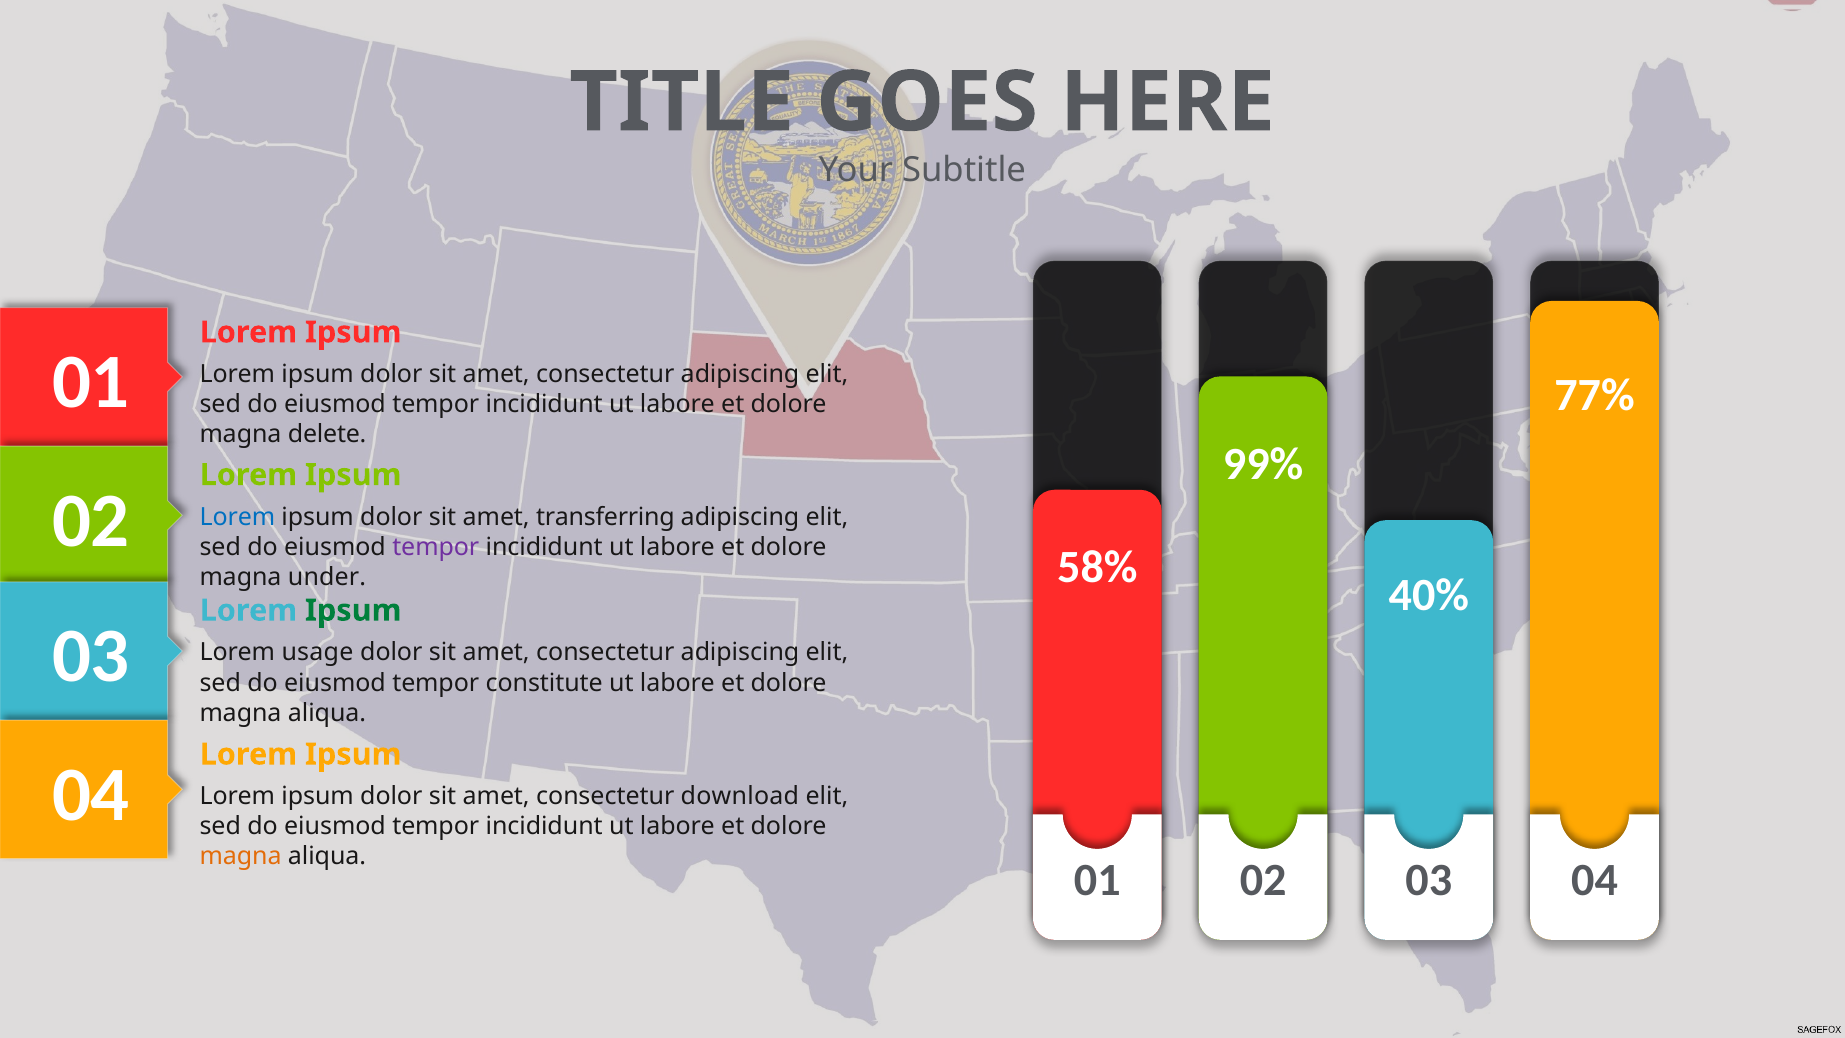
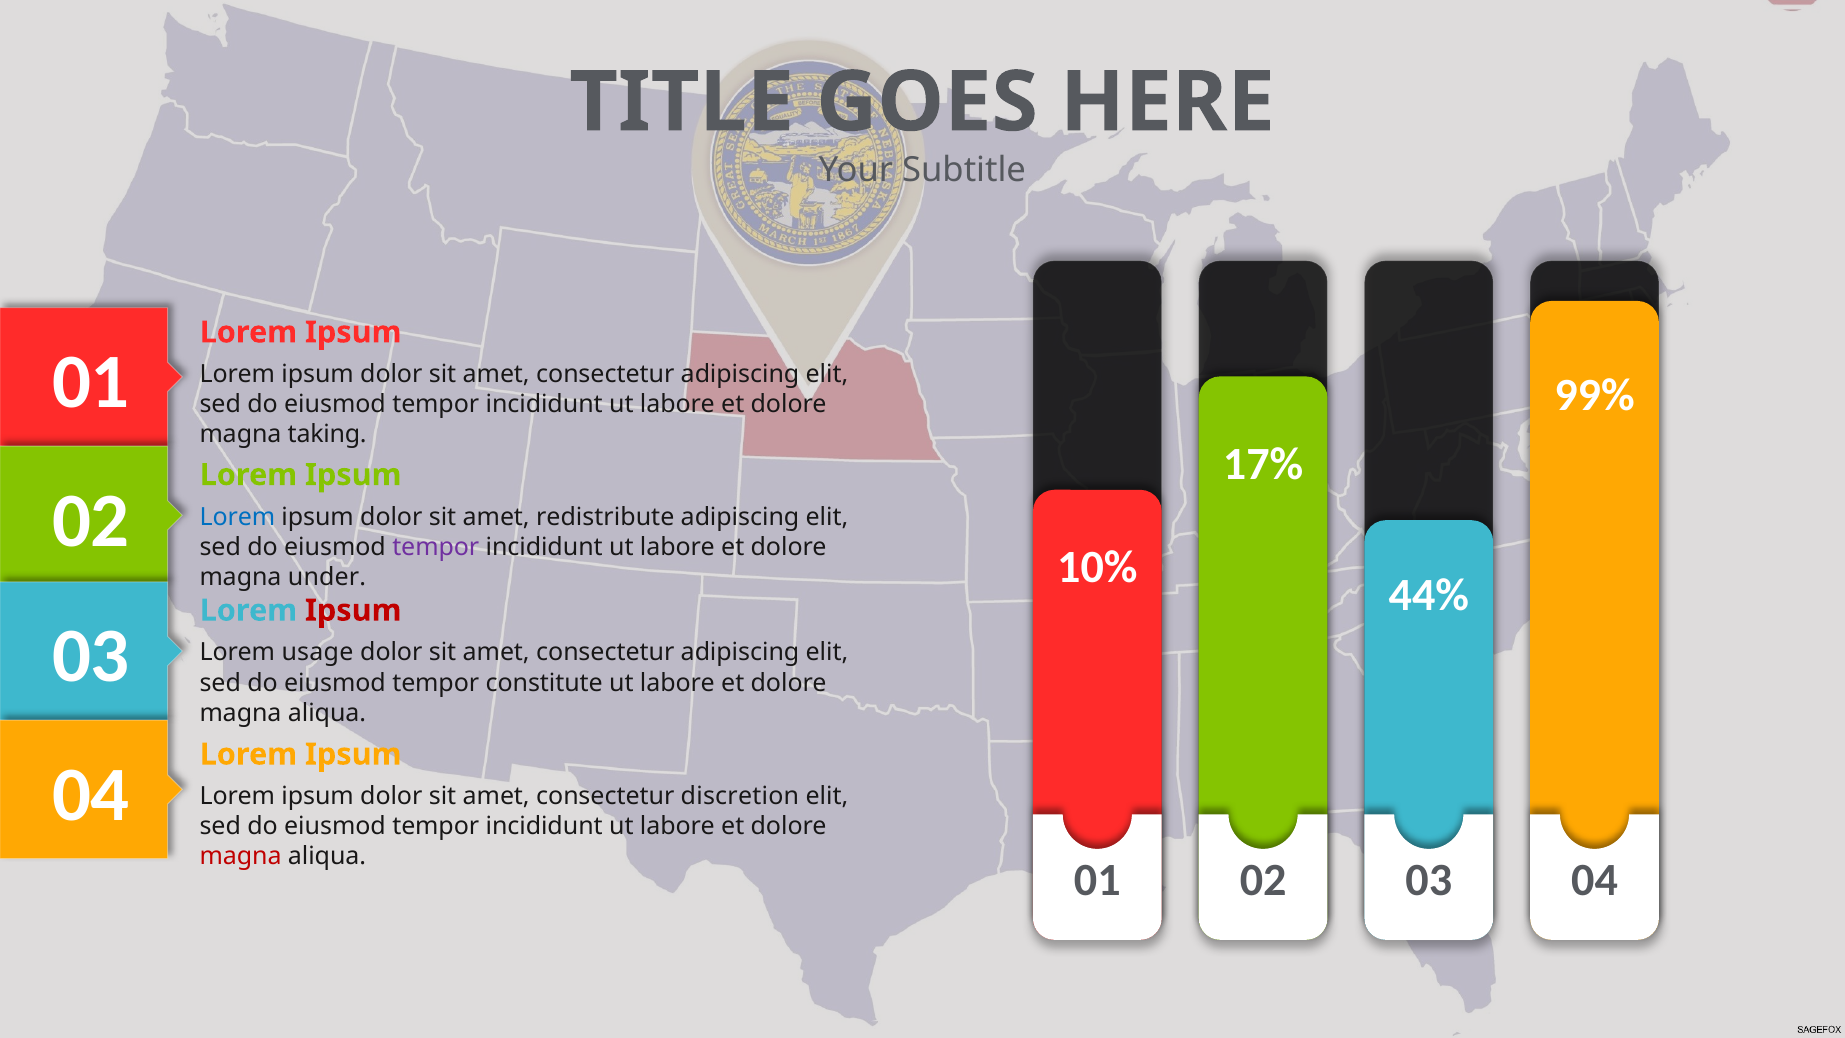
77%: 77% -> 99%
delete: delete -> taking
99%: 99% -> 17%
transferring: transferring -> redistribute
58%: 58% -> 10%
40%: 40% -> 44%
Ipsum at (353, 610) colour: green -> red
download: download -> discretion
magna at (241, 857) colour: orange -> red
